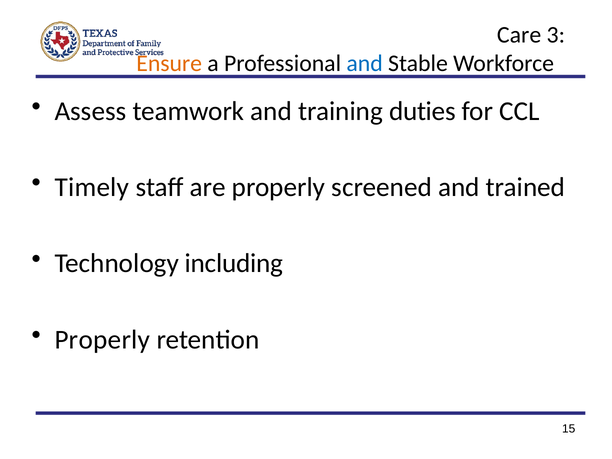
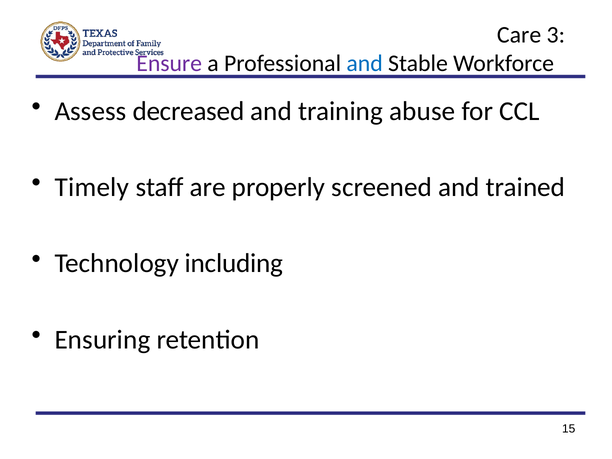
Ensure colour: orange -> purple
teamwork: teamwork -> decreased
duties: duties -> abuse
Properly at (102, 340): Properly -> Ensuring
